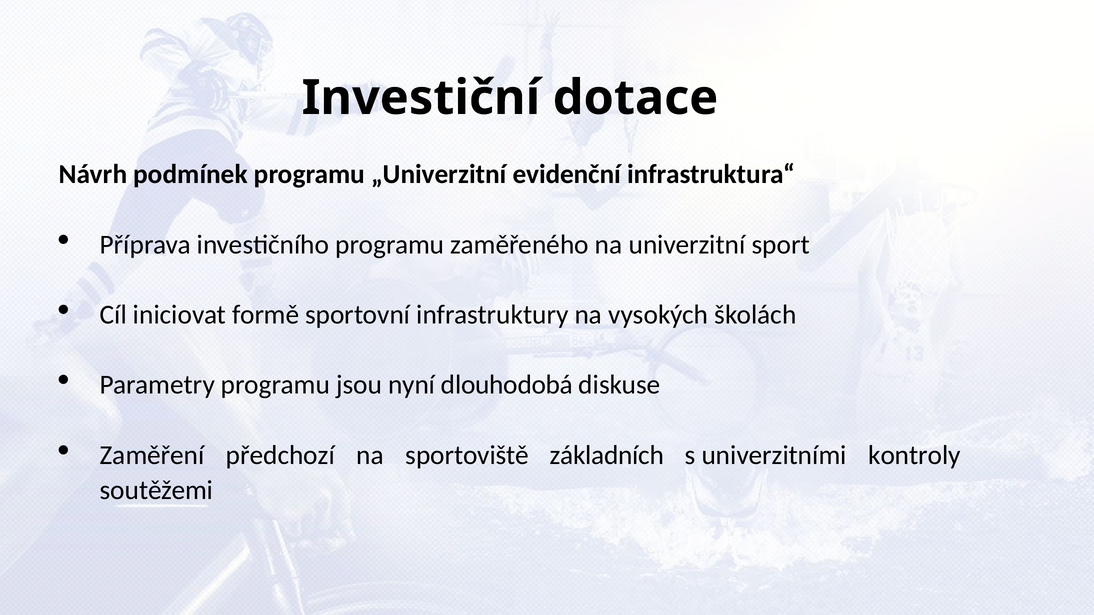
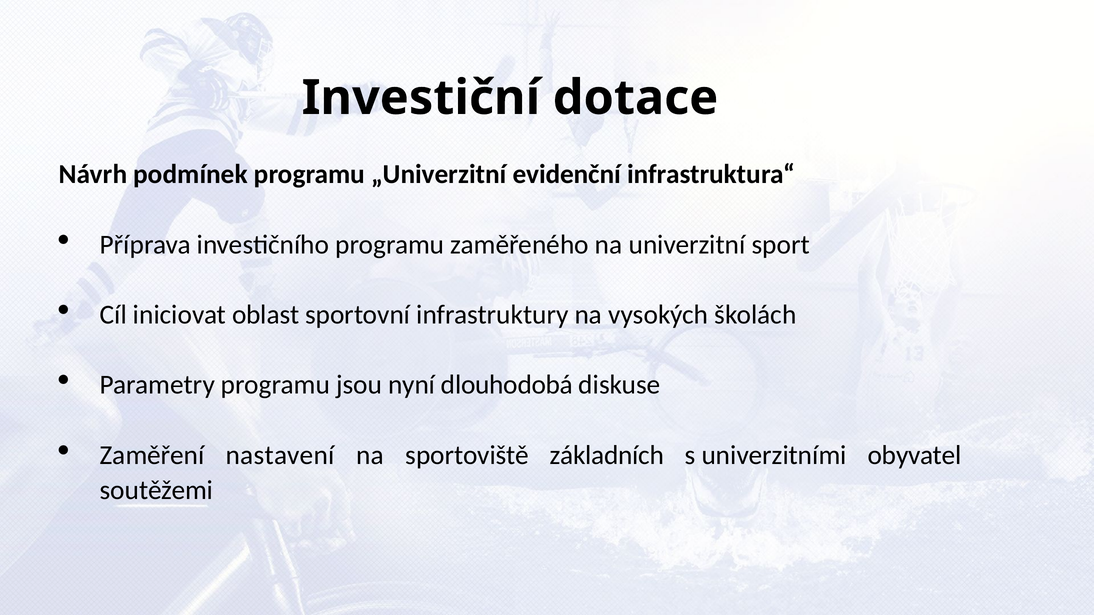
formě: formě -> oblast
předchozí: předchozí -> nastavení
kontroly: kontroly -> obyvatel
